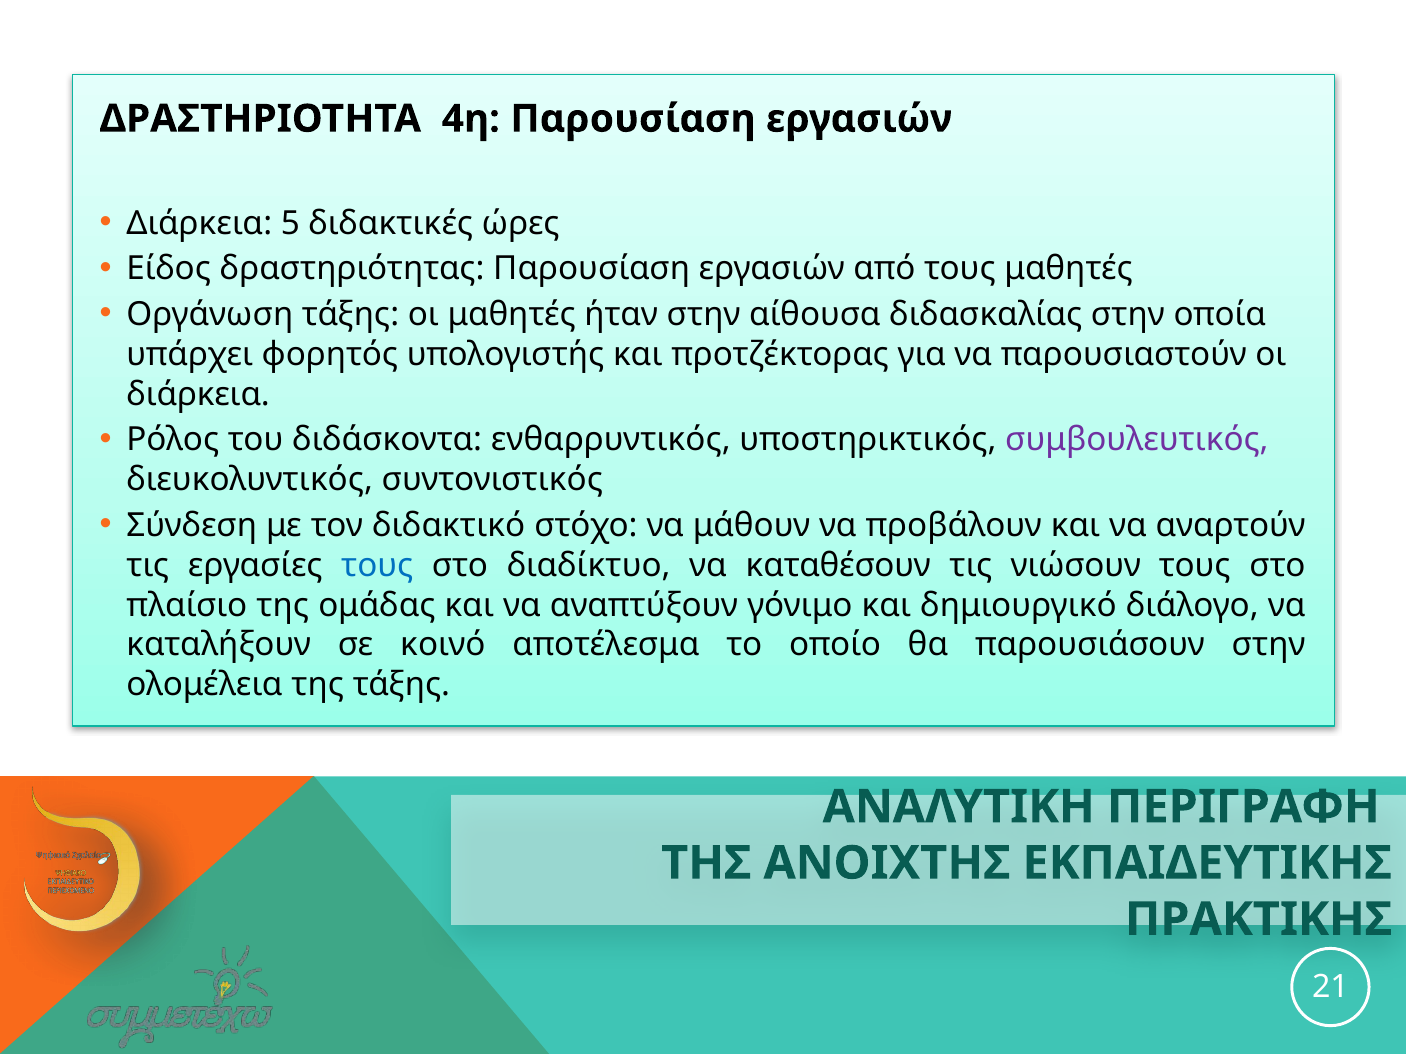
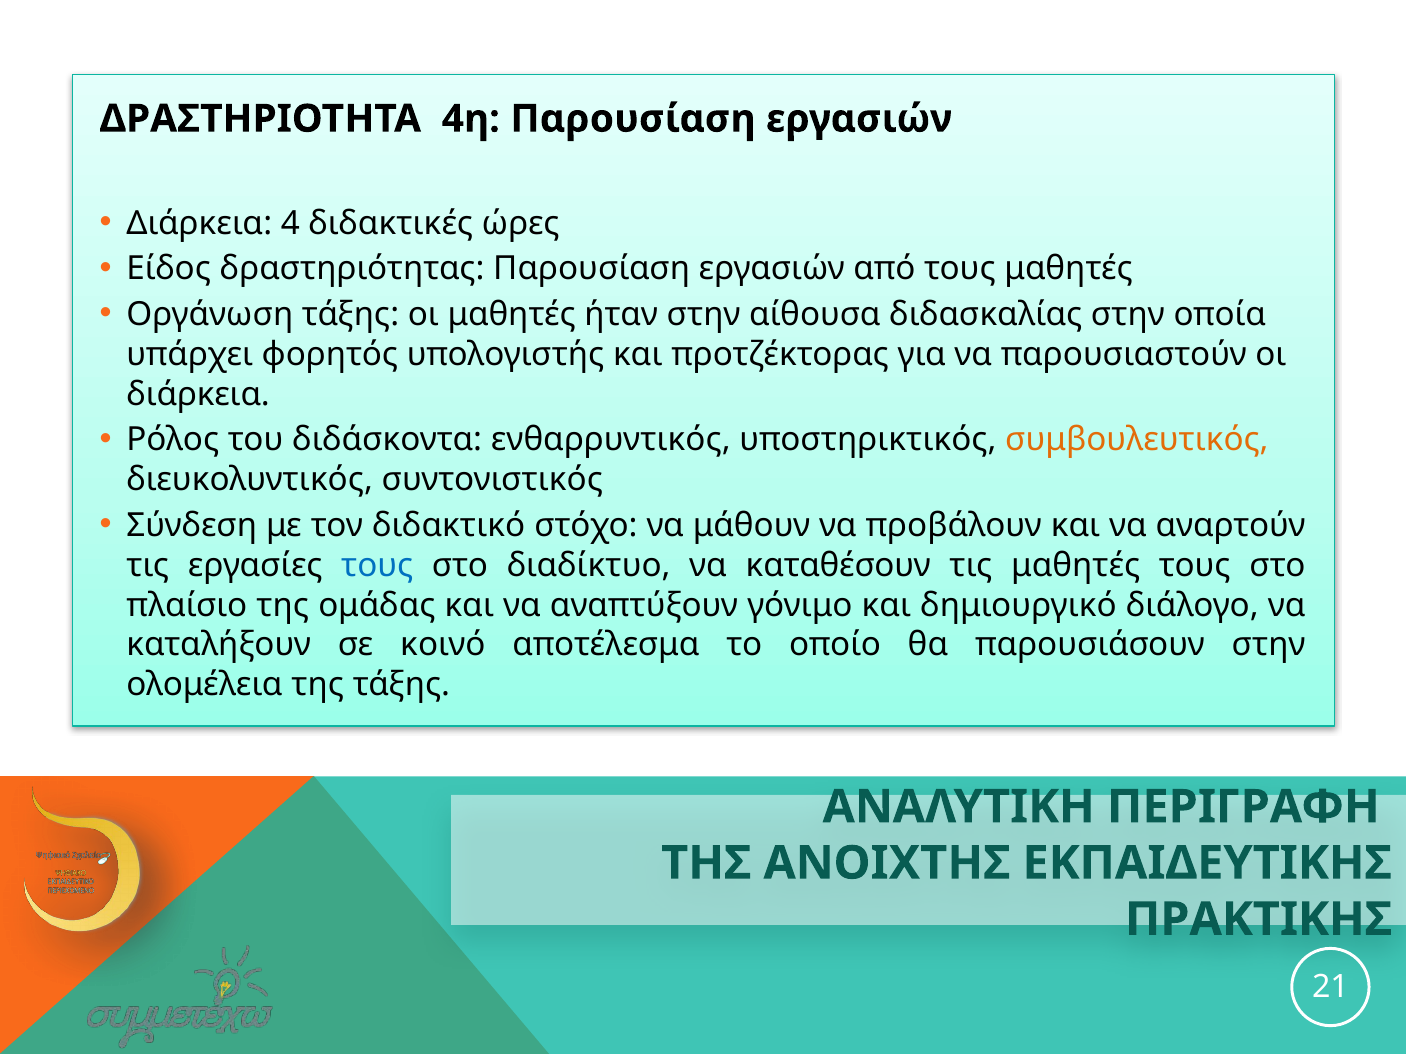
5: 5 -> 4
συμβουλευτικός colour: purple -> orange
τις νιώσουν: νιώσουν -> μαθητές
